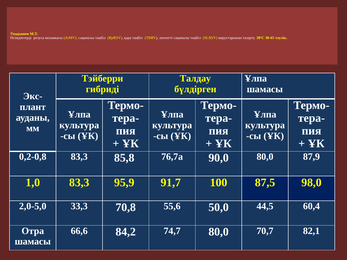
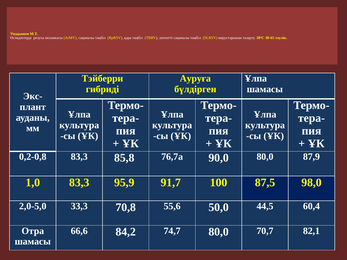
Талдау: Талдау -> Ауруға
